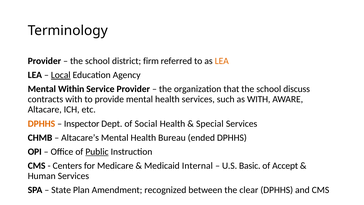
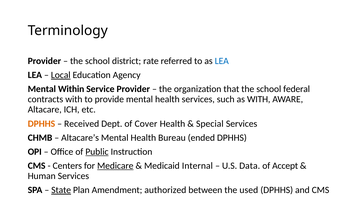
firm: firm -> rate
LEA at (222, 61) colour: orange -> blue
discuss: discuss -> federal
Inspector: Inspector -> Received
Social: Social -> Cover
Medicare underline: none -> present
Basic: Basic -> Data
State underline: none -> present
recognized: recognized -> authorized
clear: clear -> used
